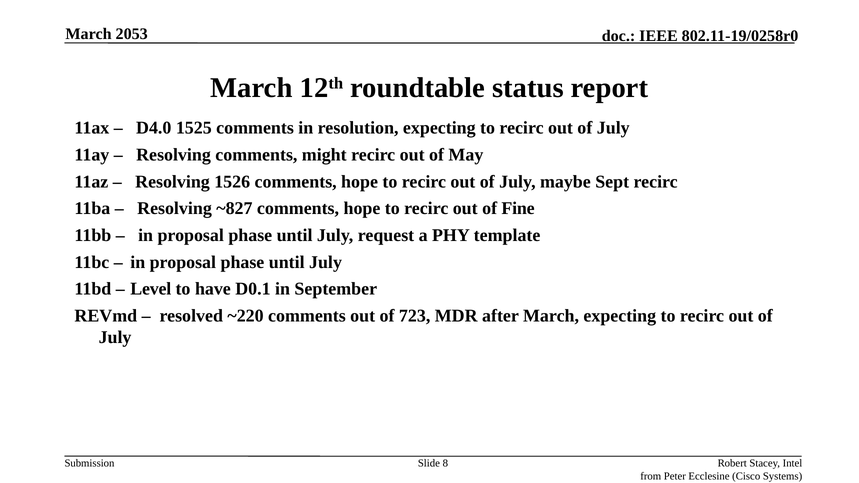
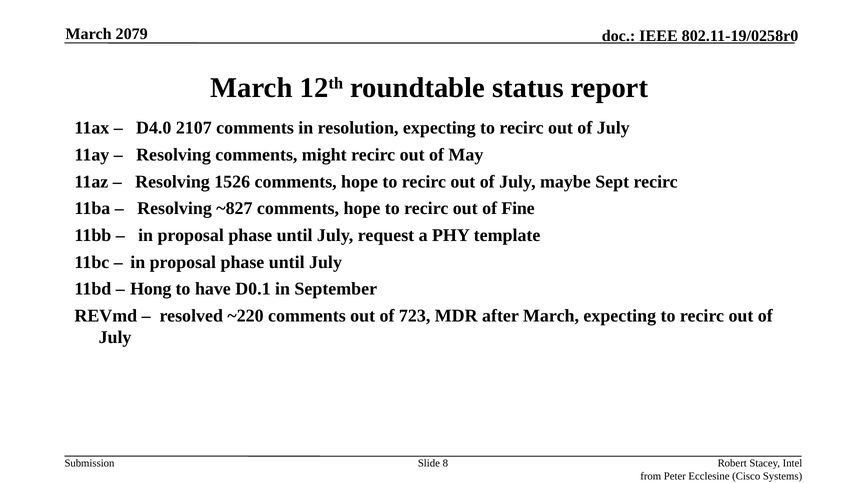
2053: 2053 -> 2079
1525: 1525 -> 2107
Level: Level -> Hong
